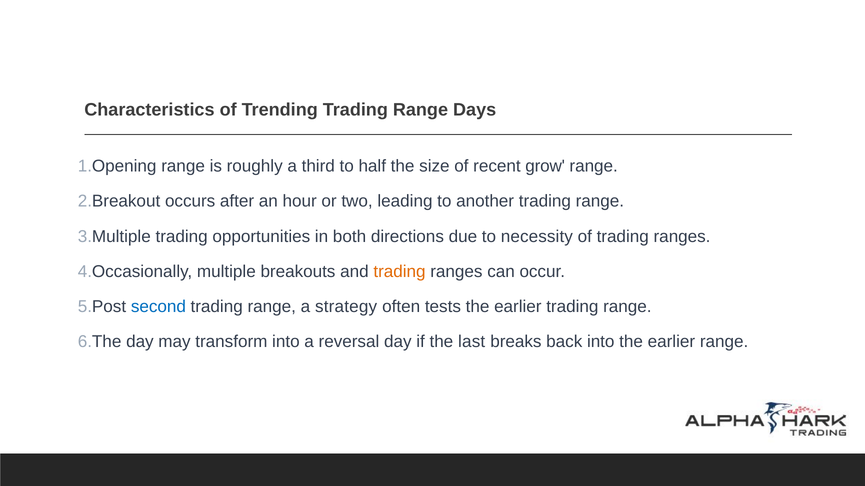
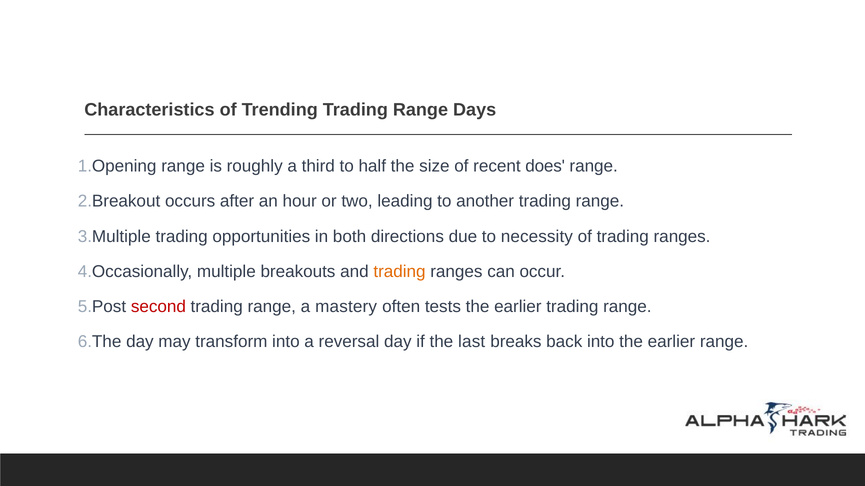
grow: grow -> does
second colour: blue -> red
strategy: strategy -> mastery
